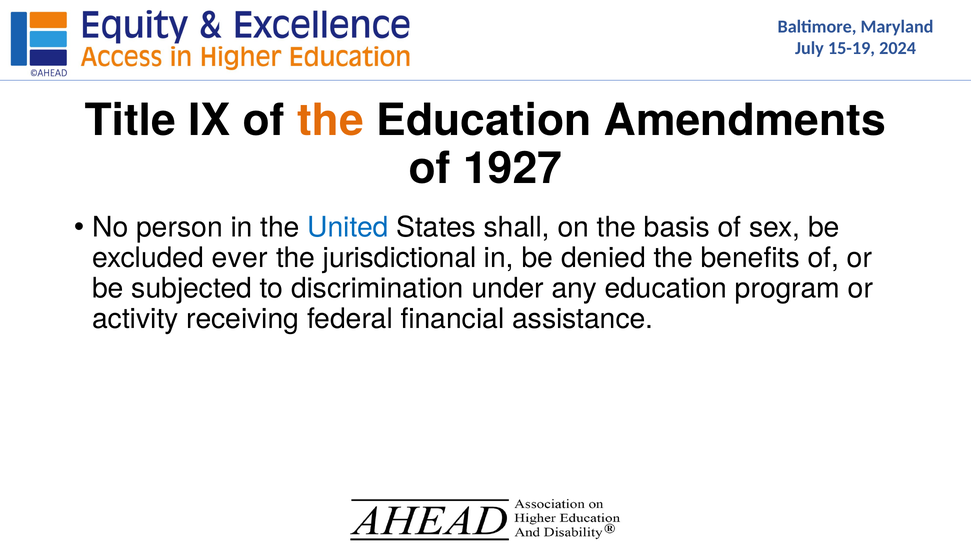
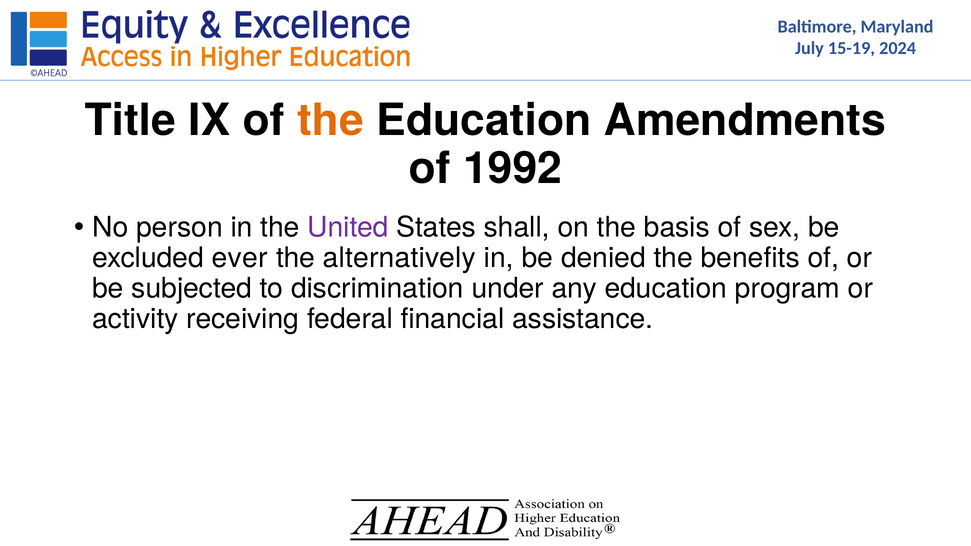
1927: 1927 -> 1992
United colour: blue -> purple
jurisdictional: jurisdictional -> alternatively
